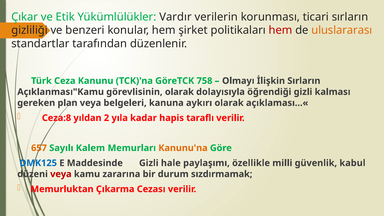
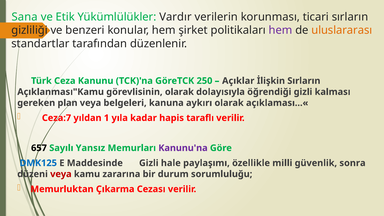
Çıkar: Çıkar -> Sana
hem at (281, 30) colour: red -> purple
758: 758 -> 250
Olmayı: Olmayı -> Açıklar
Ceza:8: Ceza:8 -> Ceza:7
2: 2 -> 1
657 colour: orange -> black
Kalem: Kalem -> Yansız
Kanunu'na colour: orange -> purple
kabul: kabul -> sonra
sızdırmamak: sızdırmamak -> sorumluluğu
